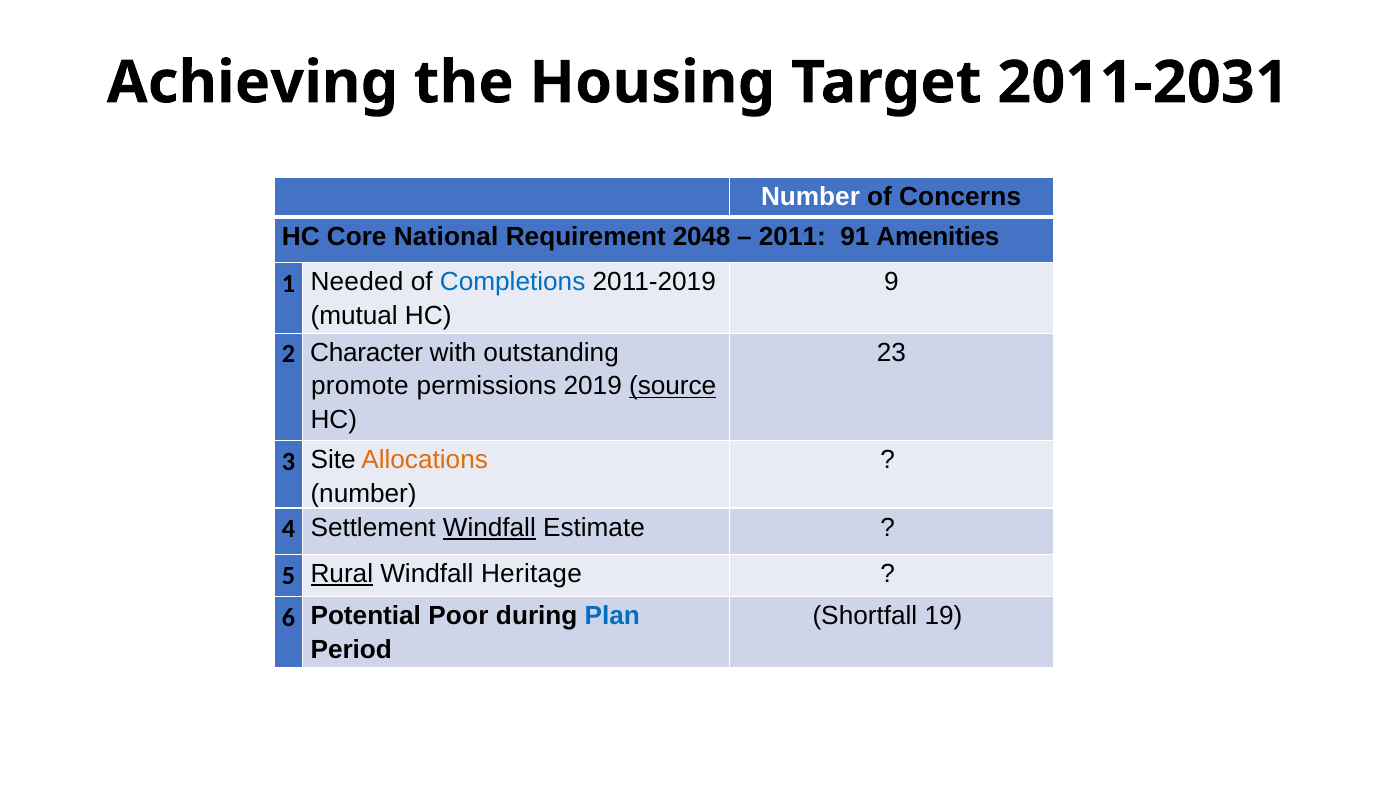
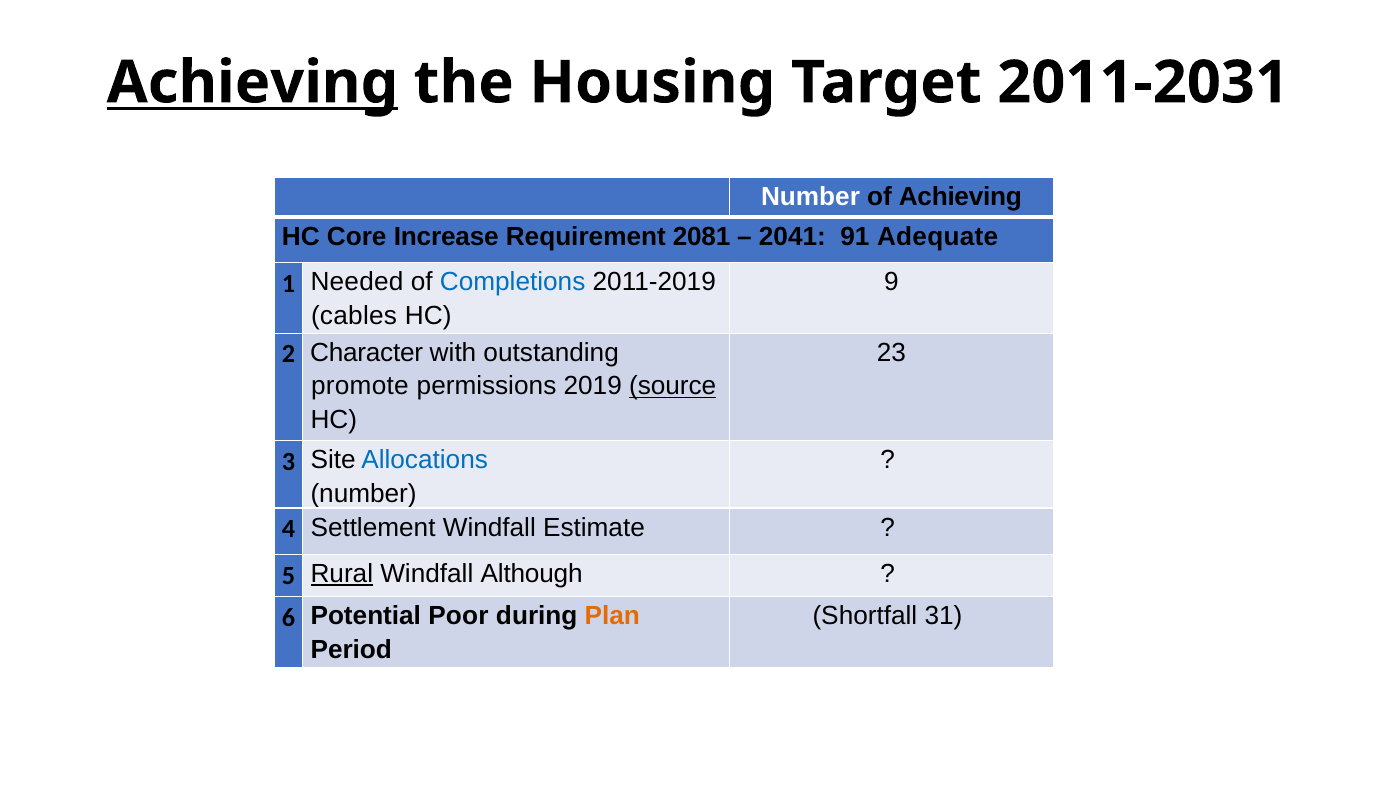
Achieving at (252, 83) underline: none -> present
of Concerns: Concerns -> Achieving
National: National -> Increase
2048: 2048 -> 2081
2011: 2011 -> 2041
Amenities: Amenities -> Adequate
mutual: mutual -> cables
Allocations colour: orange -> blue
Windfall at (489, 527) underline: present -> none
Heritage: Heritage -> Although
19: 19 -> 31
Plan colour: blue -> orange
